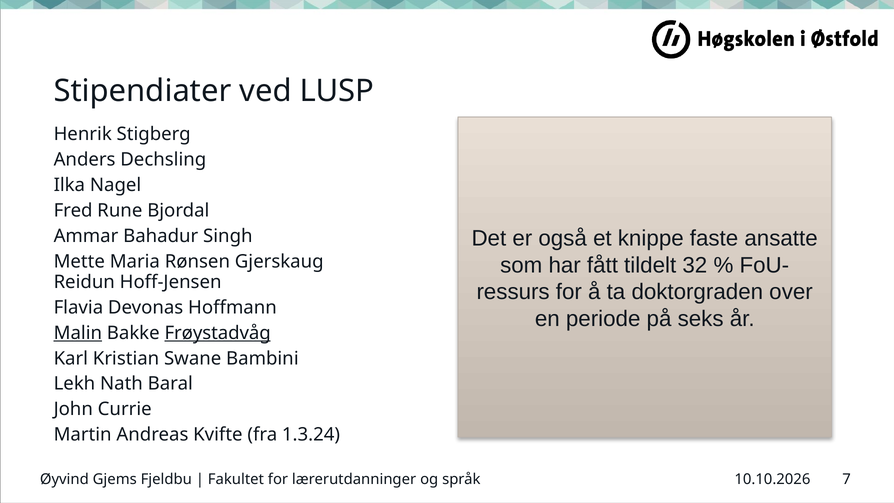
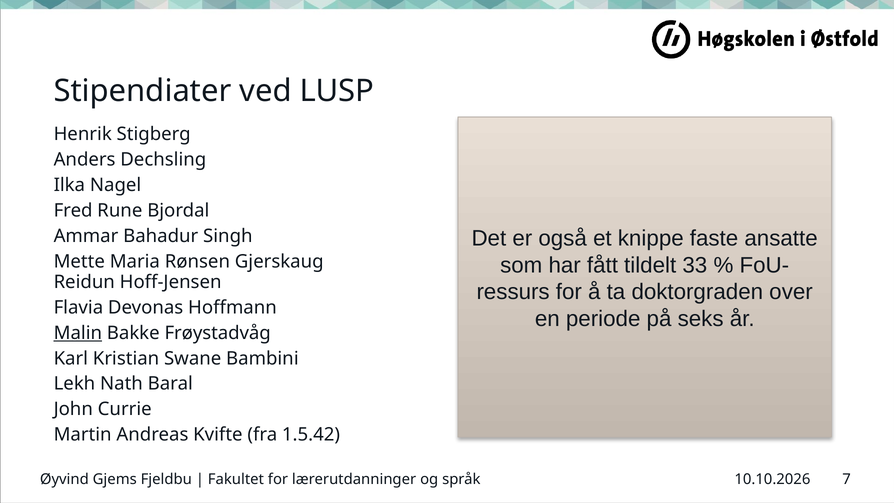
32: 32 -> 33
Frøystadvåg underline: present -> none
1.3.24: 1.3.24 -> 1.5.42
